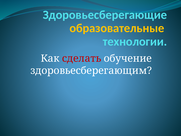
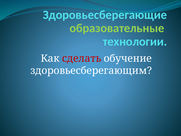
образовательные colour: yellow -> light green
